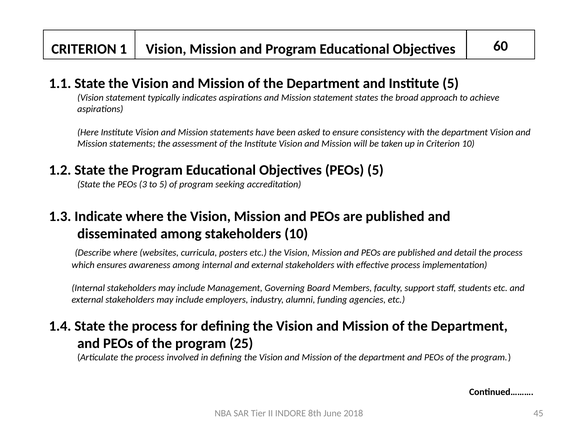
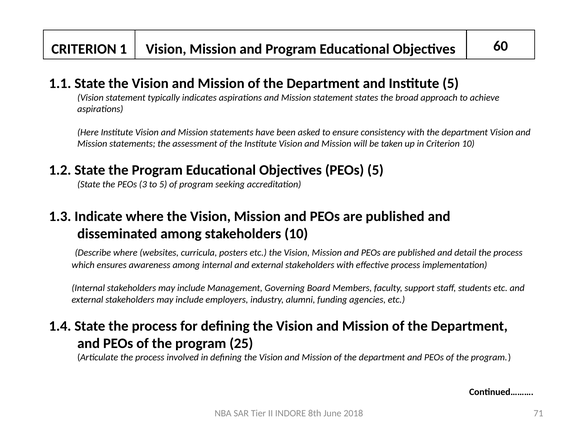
45: 45 -> 71
